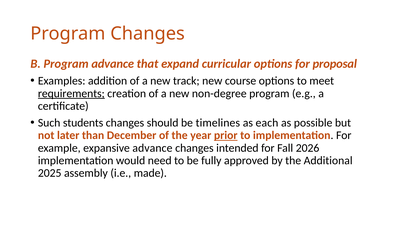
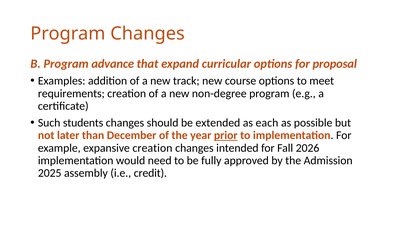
requirements underline: present -> none
timelines: timelines -> extended
expansive advance: advance -> creation
Additional: Additional -> Admission
made: made -> credit
